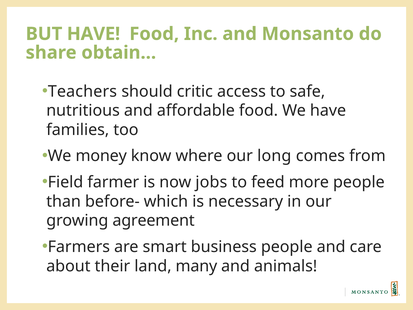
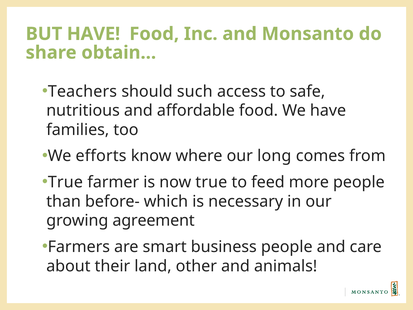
critic: critic -> such
money: money -> efforts
Field at (65, 182): Field -> True
now jobs: jobs -> true
many: many -> other
